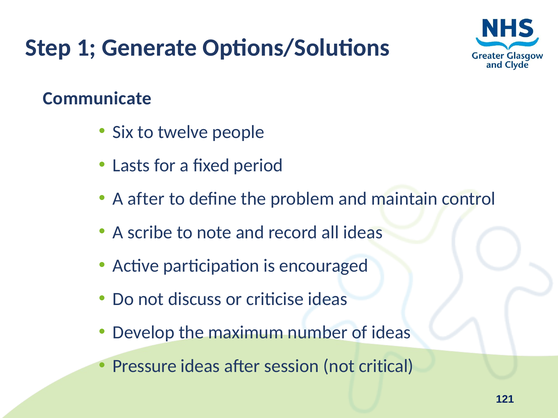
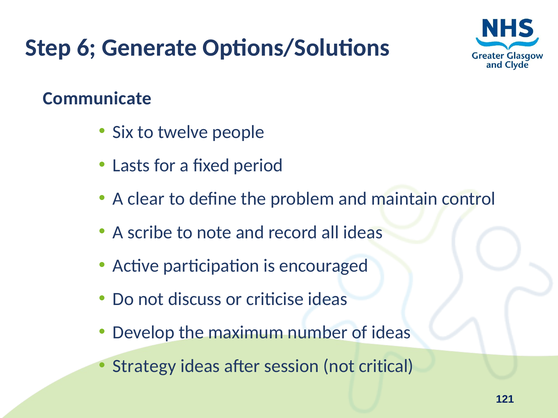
1: 1 -> 6
A after: after -> clear
Pressure: Pressure -> Strategy
